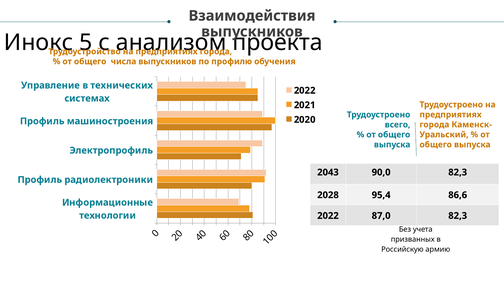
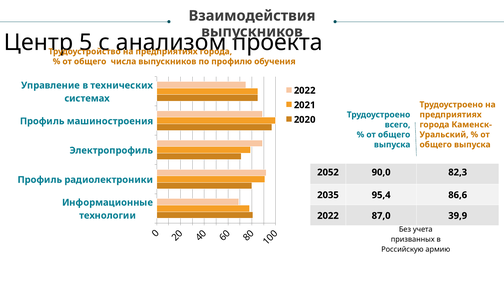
Инокс: Инокс -> Центр
2043: 2043 -> 2052
2028: 2028 -> 2035
87,0 82,3: 82,3 -> 39,9
